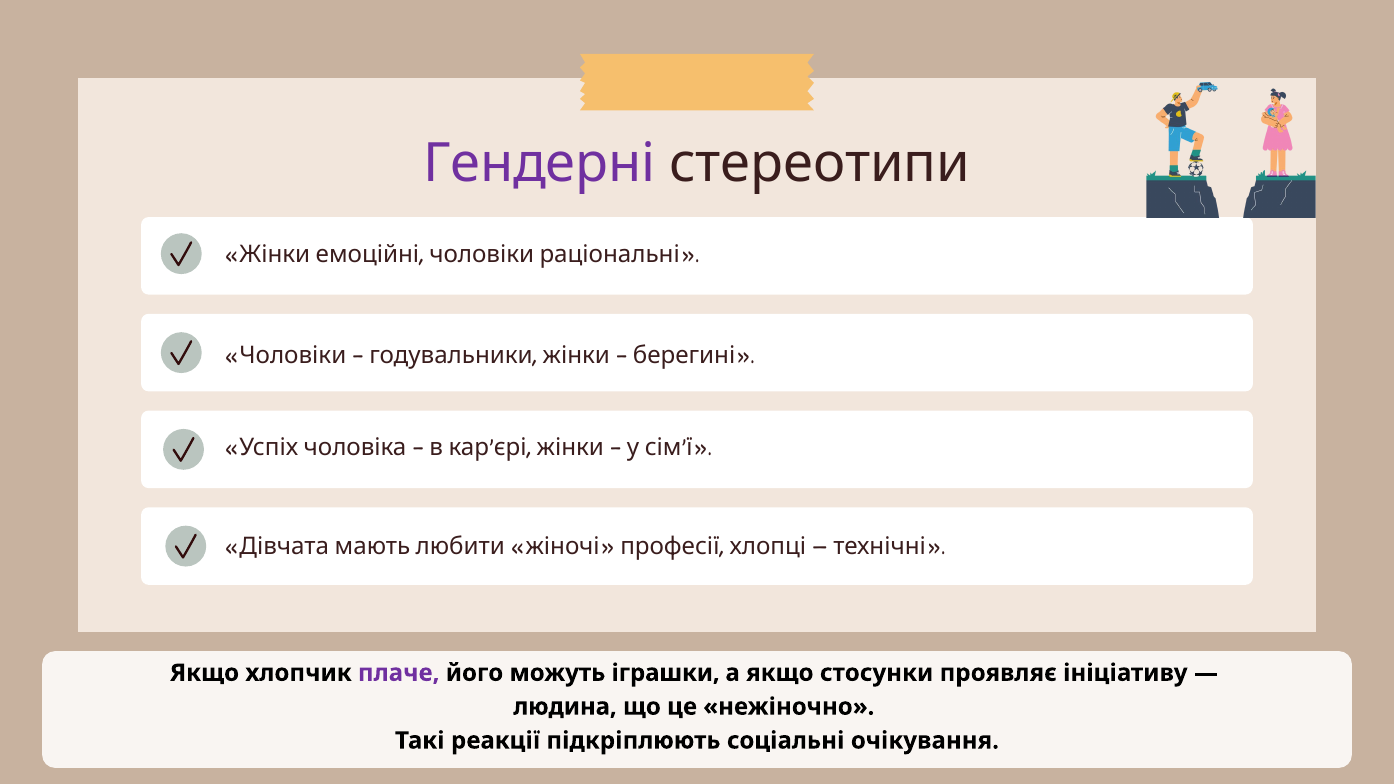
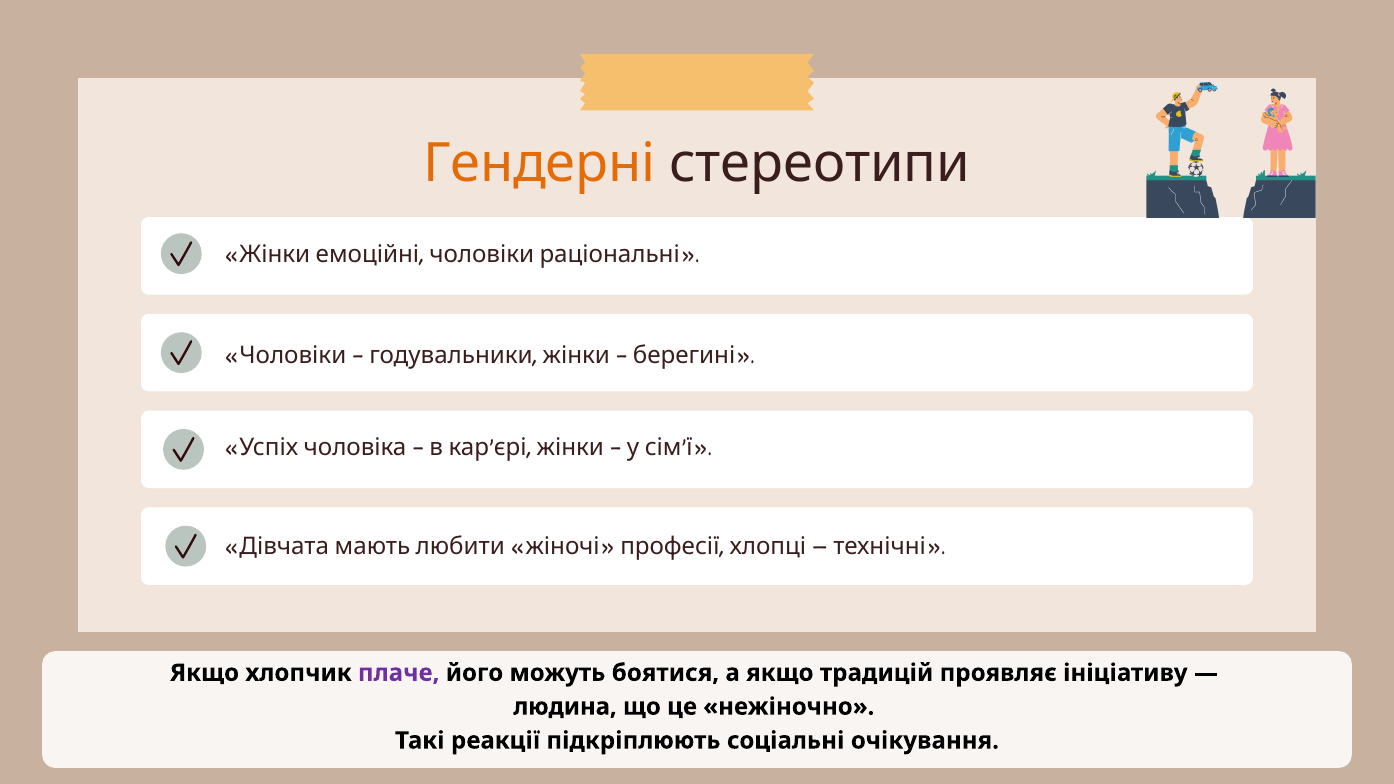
Гендерні colour: purple -> orange
іграшки: іграшки -> боятися
стосунки: стосунки -> традицій
